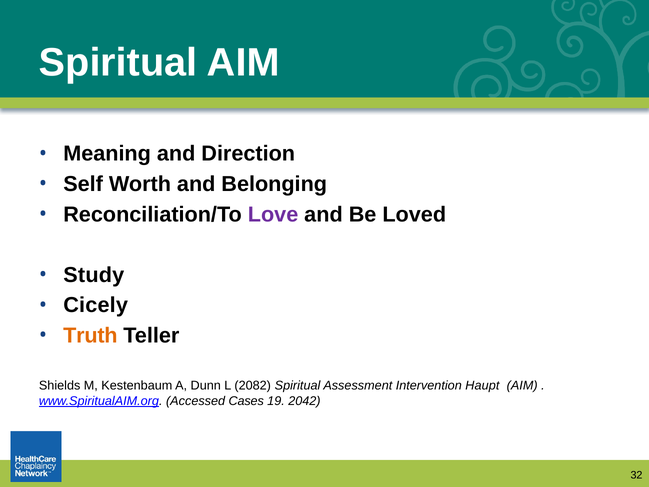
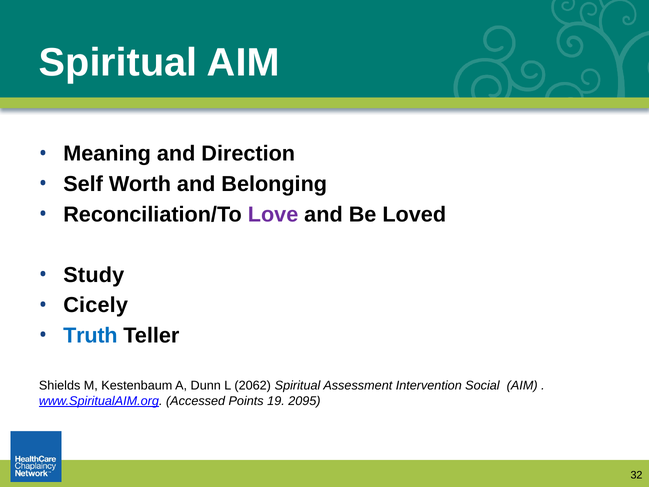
Truth colour: orange -> blue
2082: 2082 -> 2062
Haupt: Haupt -> Social
Cases: Cases -> Points
2042: 2042 -> 2095
